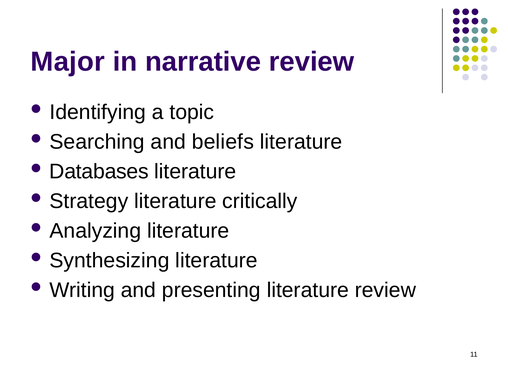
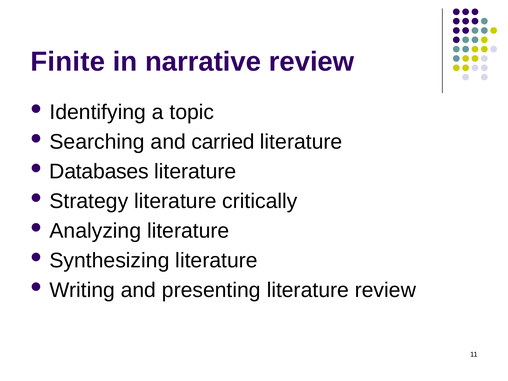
Major: Major -> Finite
beliefs: beliefs -> carried
